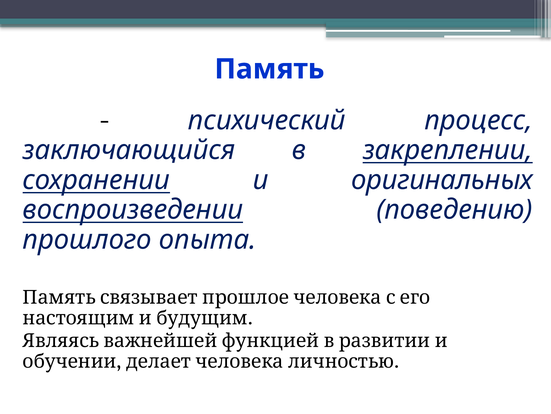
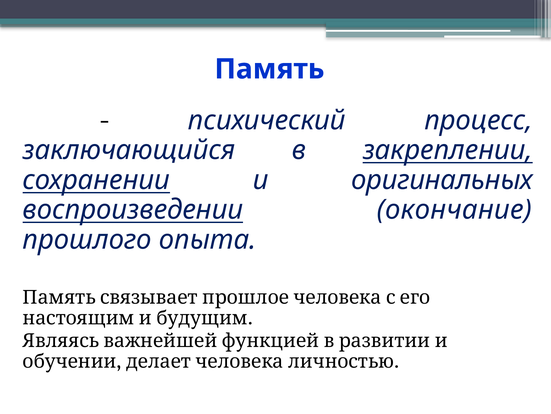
поведению: поведению -> окончание
